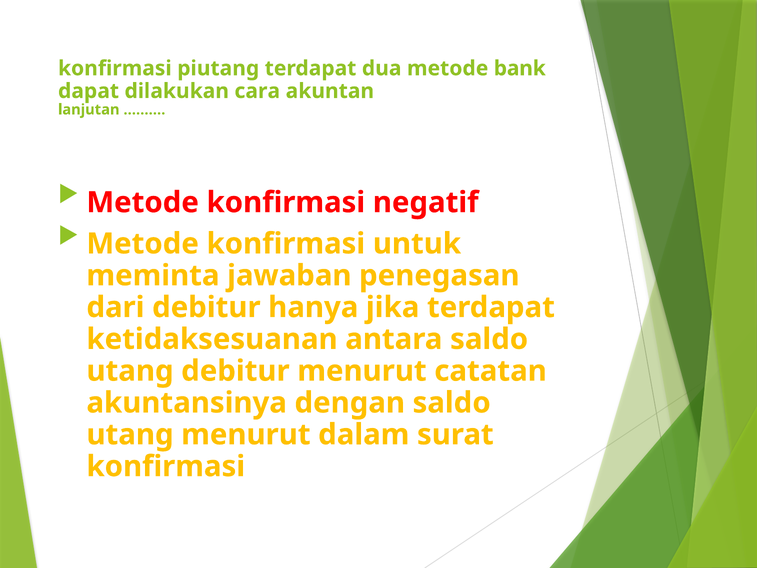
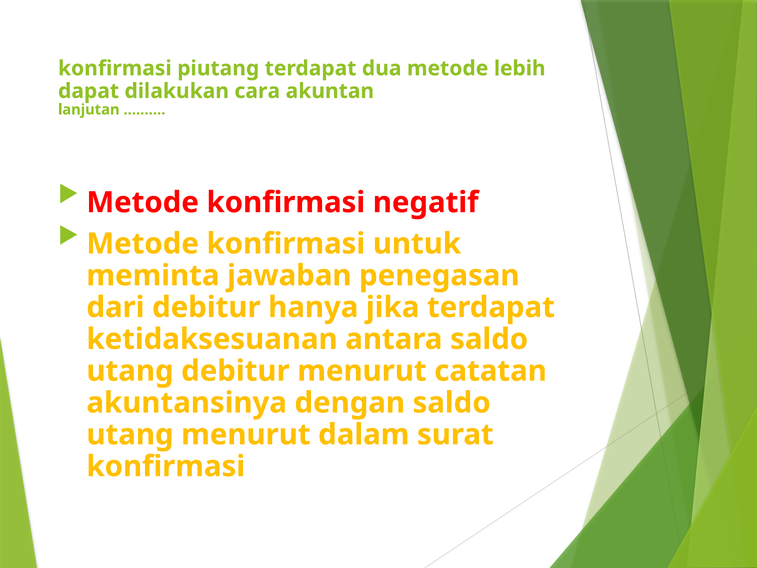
bank: bank -> lebih
